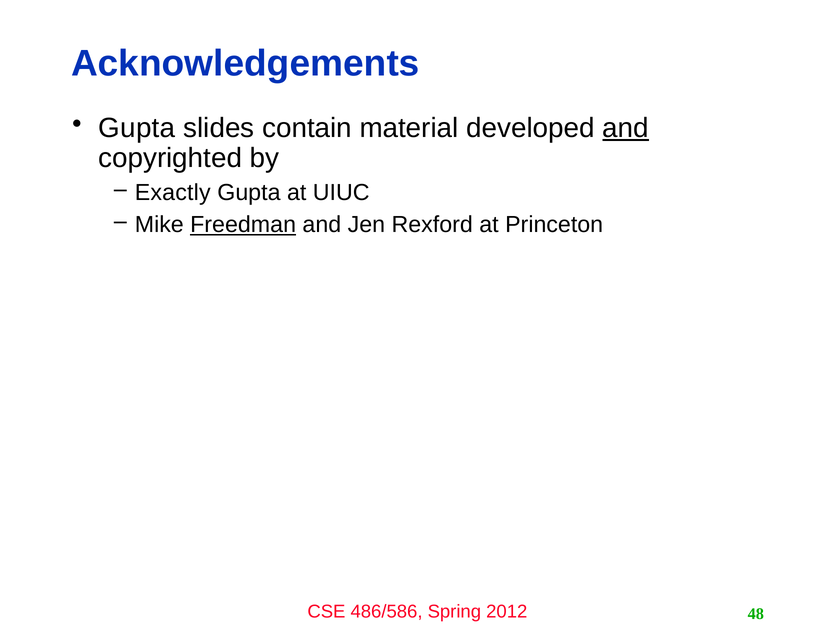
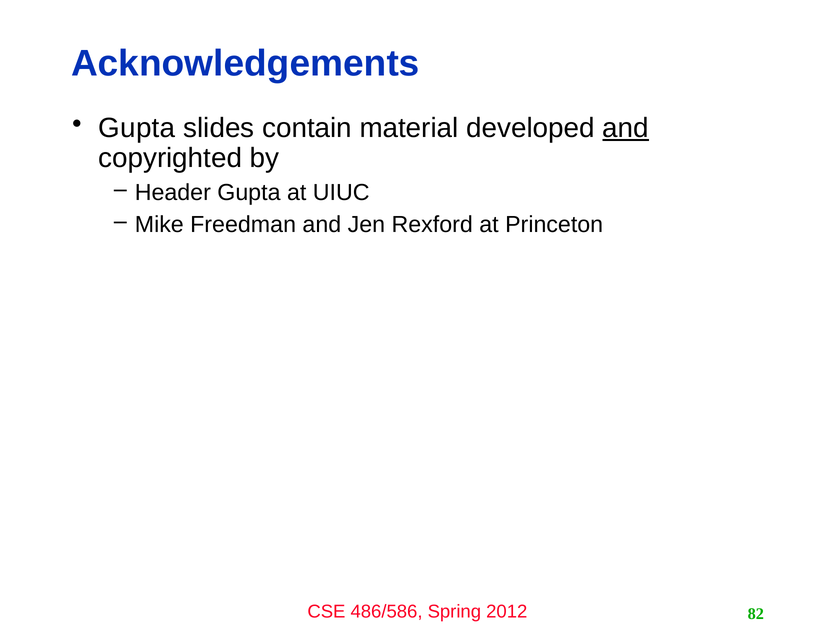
Exactly: Exactly -> Header
Freedman underline: present -> none
48: 48 -> 82
